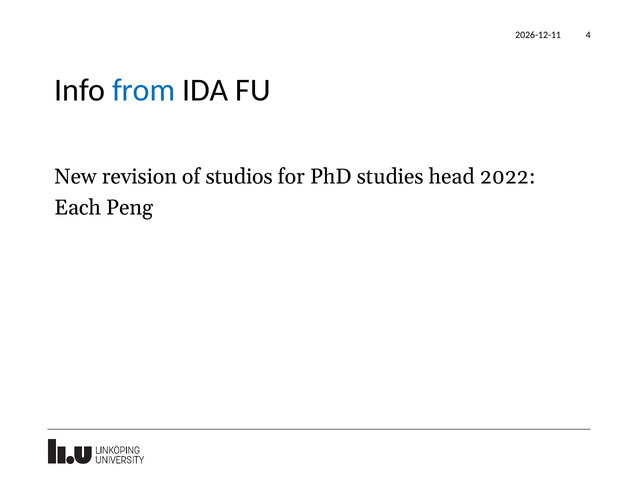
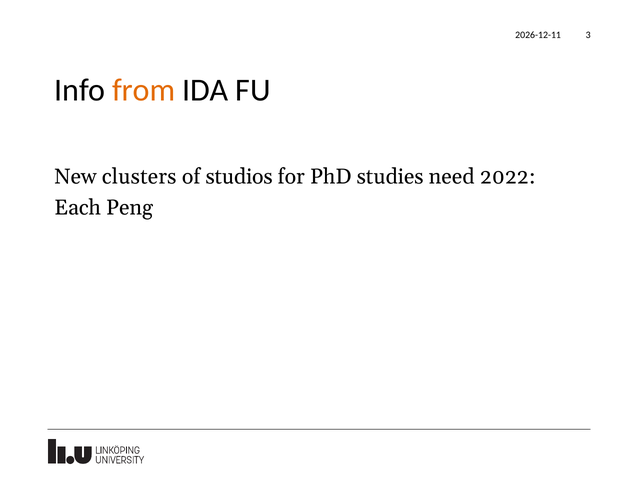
4: 4 -> 3
from colour: blue -> orange
revision: revision -> clusters
head: head -> need
